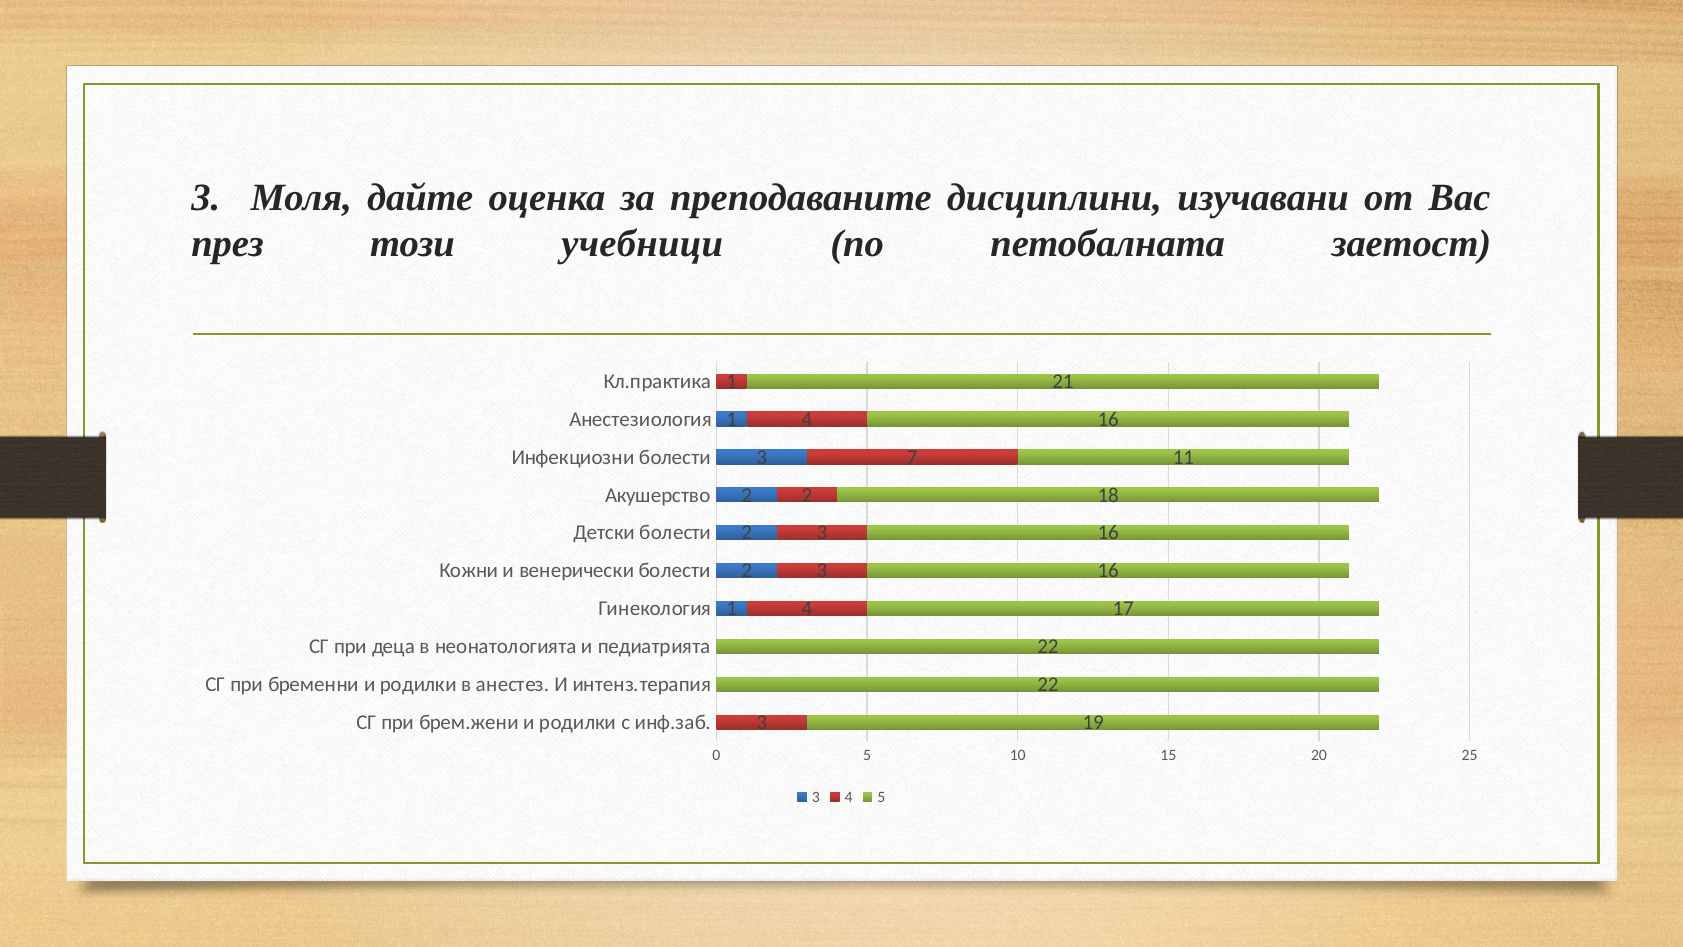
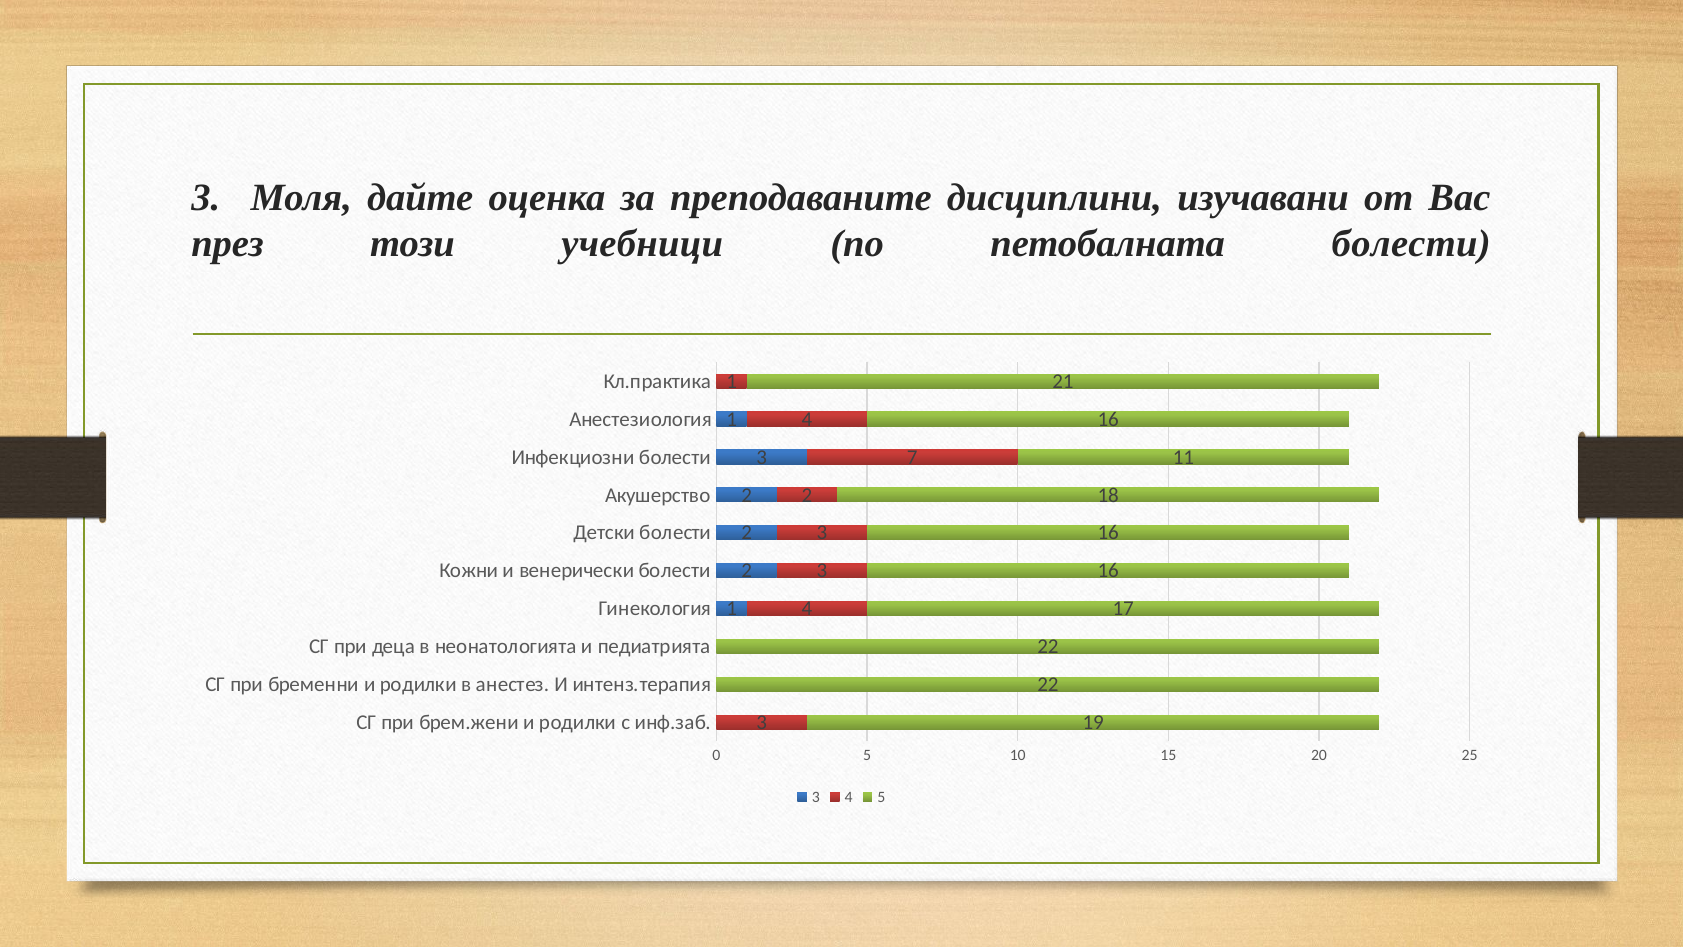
петобалната заетост: заетост -> болести
